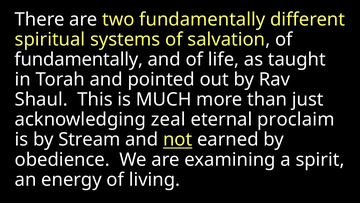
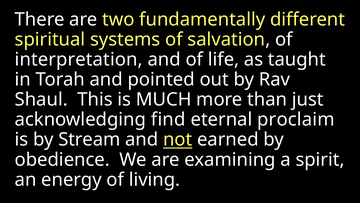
fundamentally at (79, 59): fundamentally -> interpretation
zeal: zeal -> find
